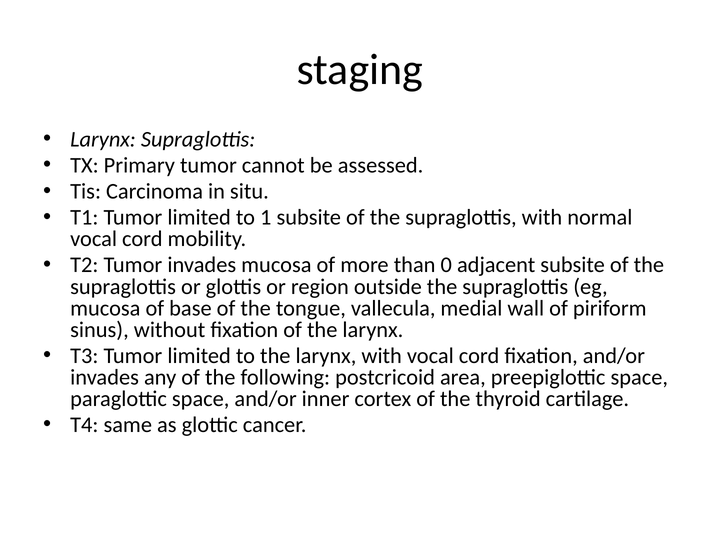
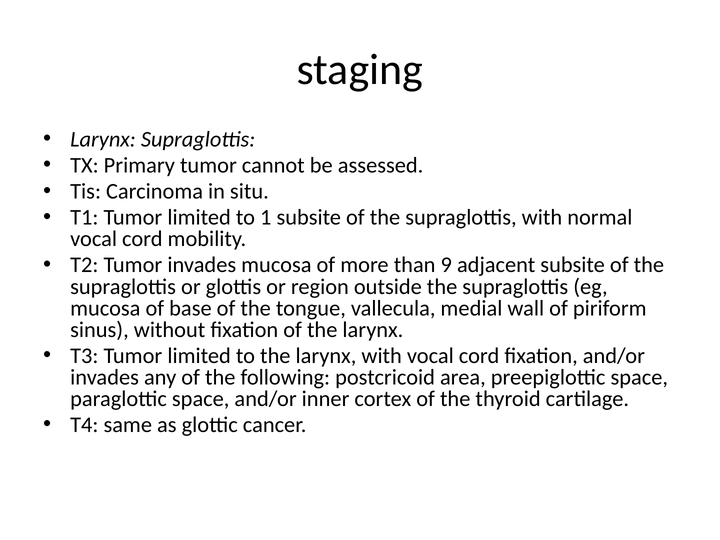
0: 0 -> 9
